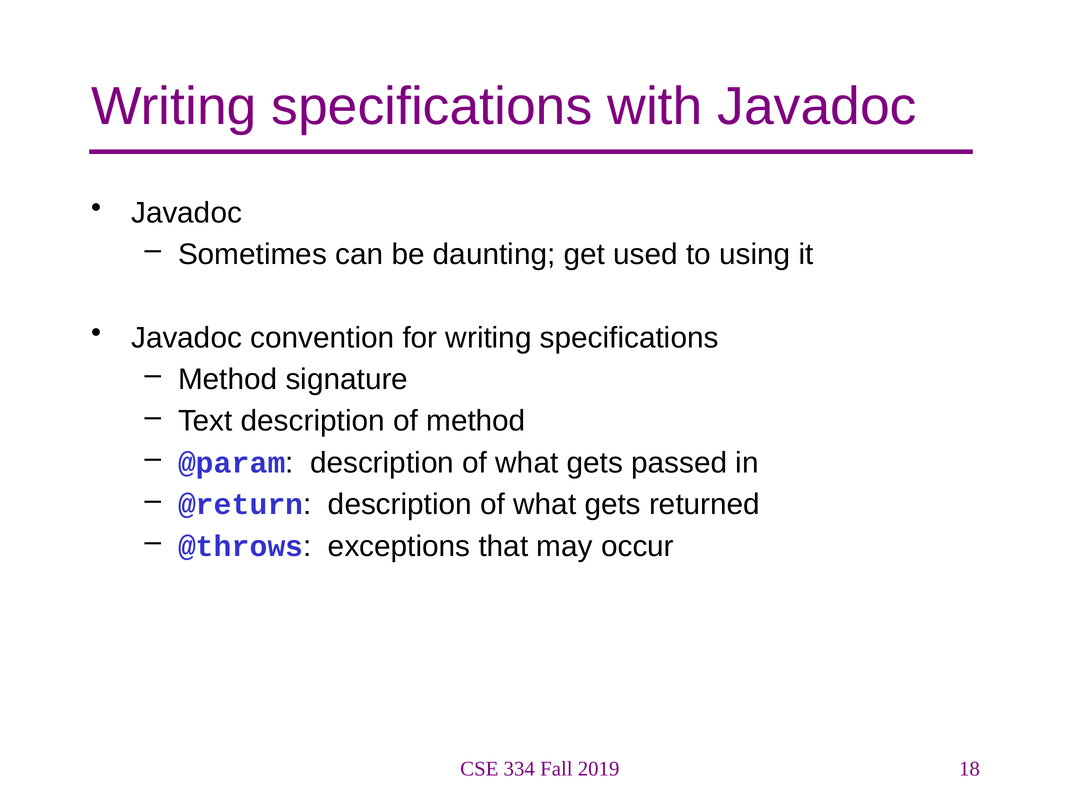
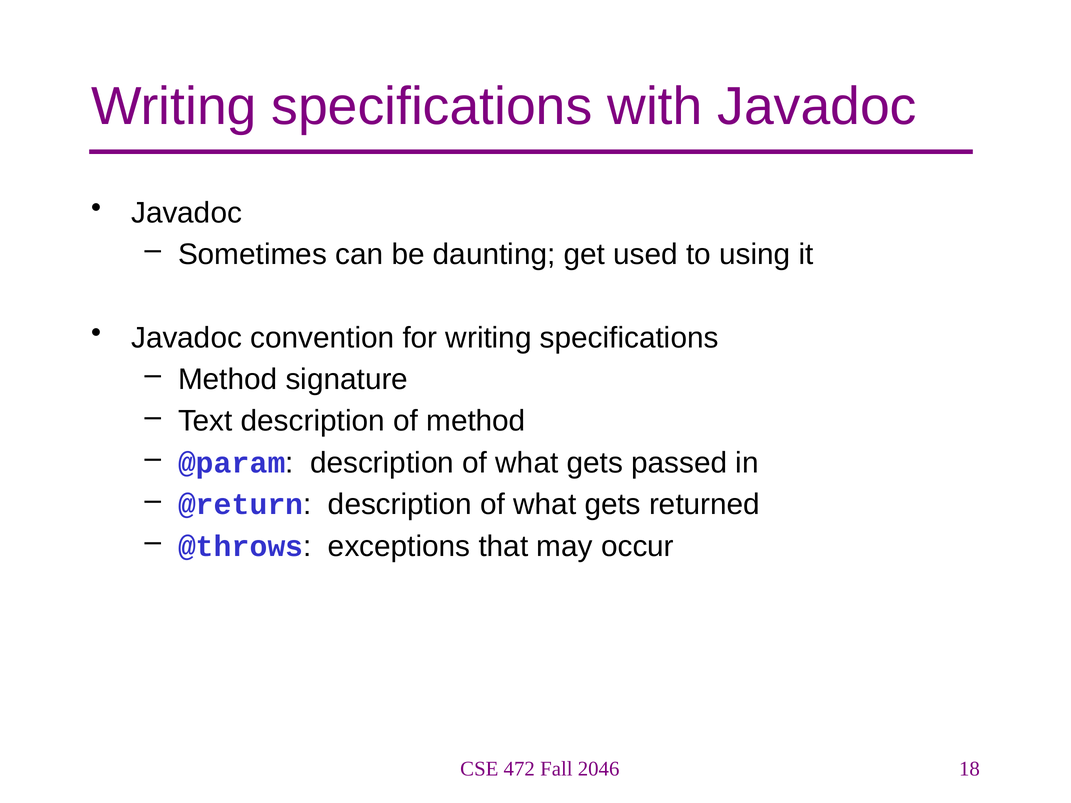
334: 334 -> 472
2019: 2019 -> 2046
